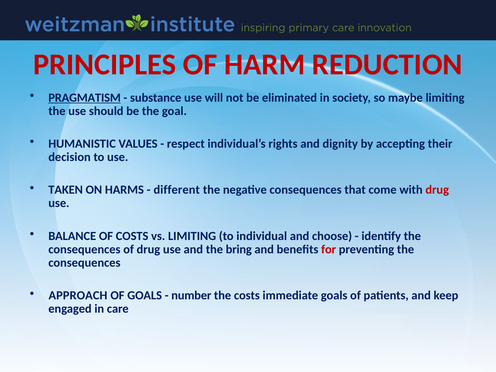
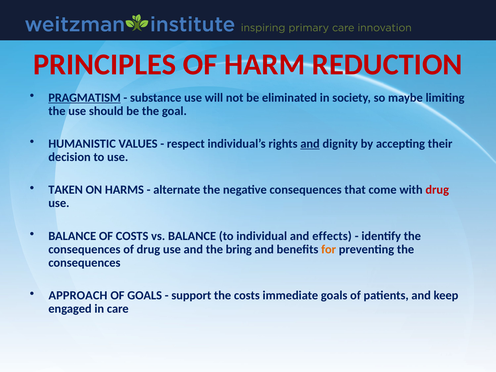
and at (310, 144) underline: none -> present
different: different -> alternate
vs LIMITING: LIMITING -> BALANCE
choose: choose -> effects
for colour: red -> orange
number: number -> support
